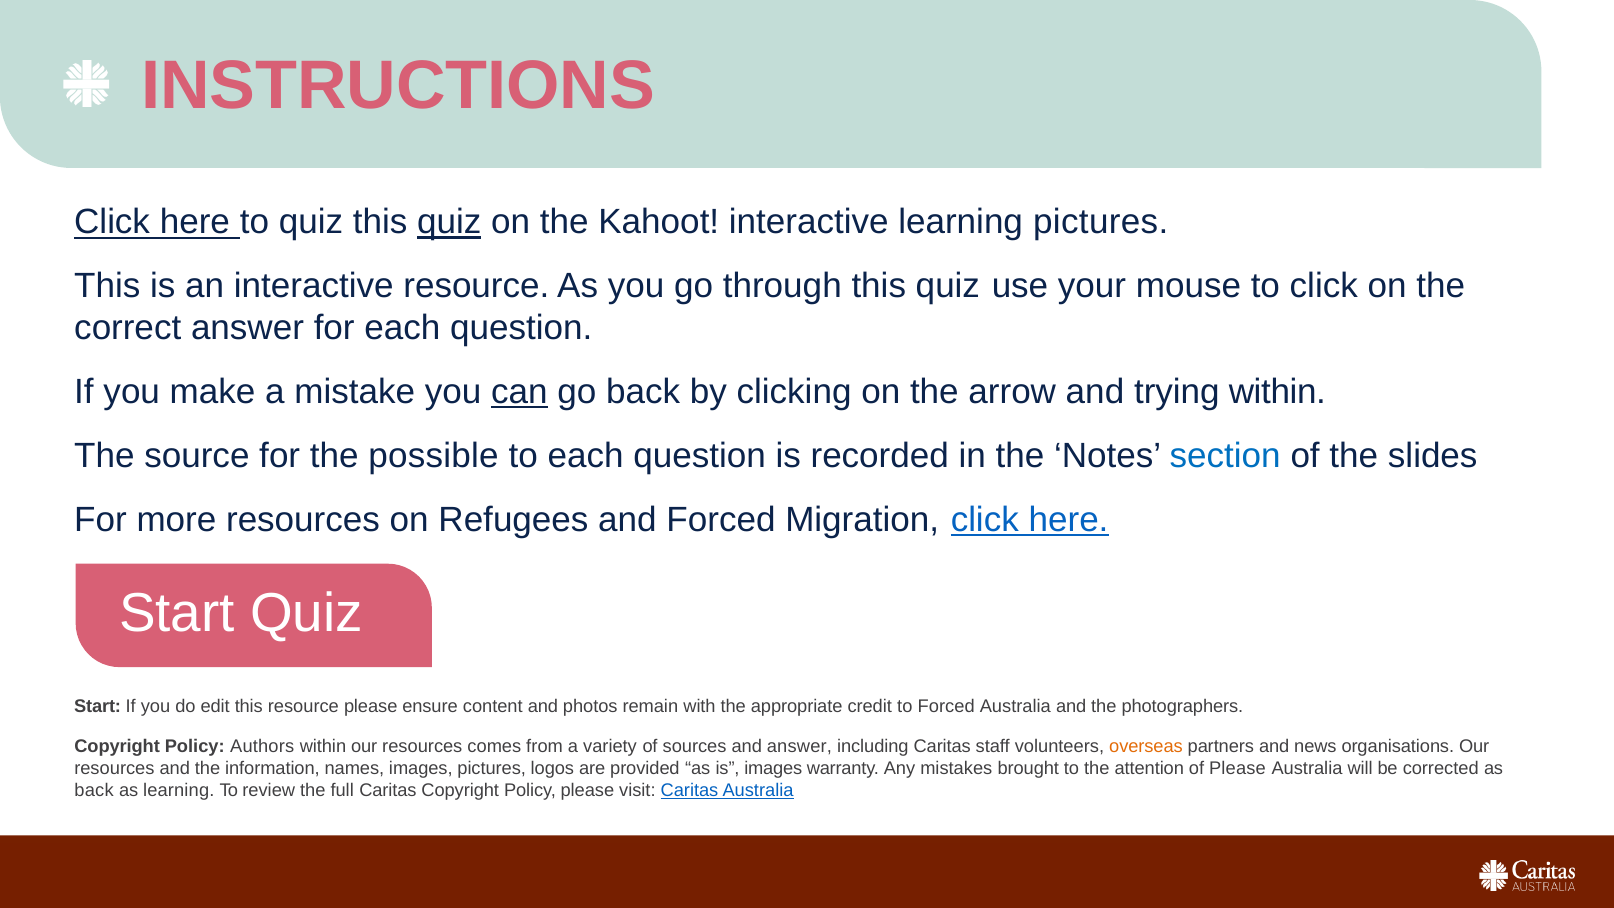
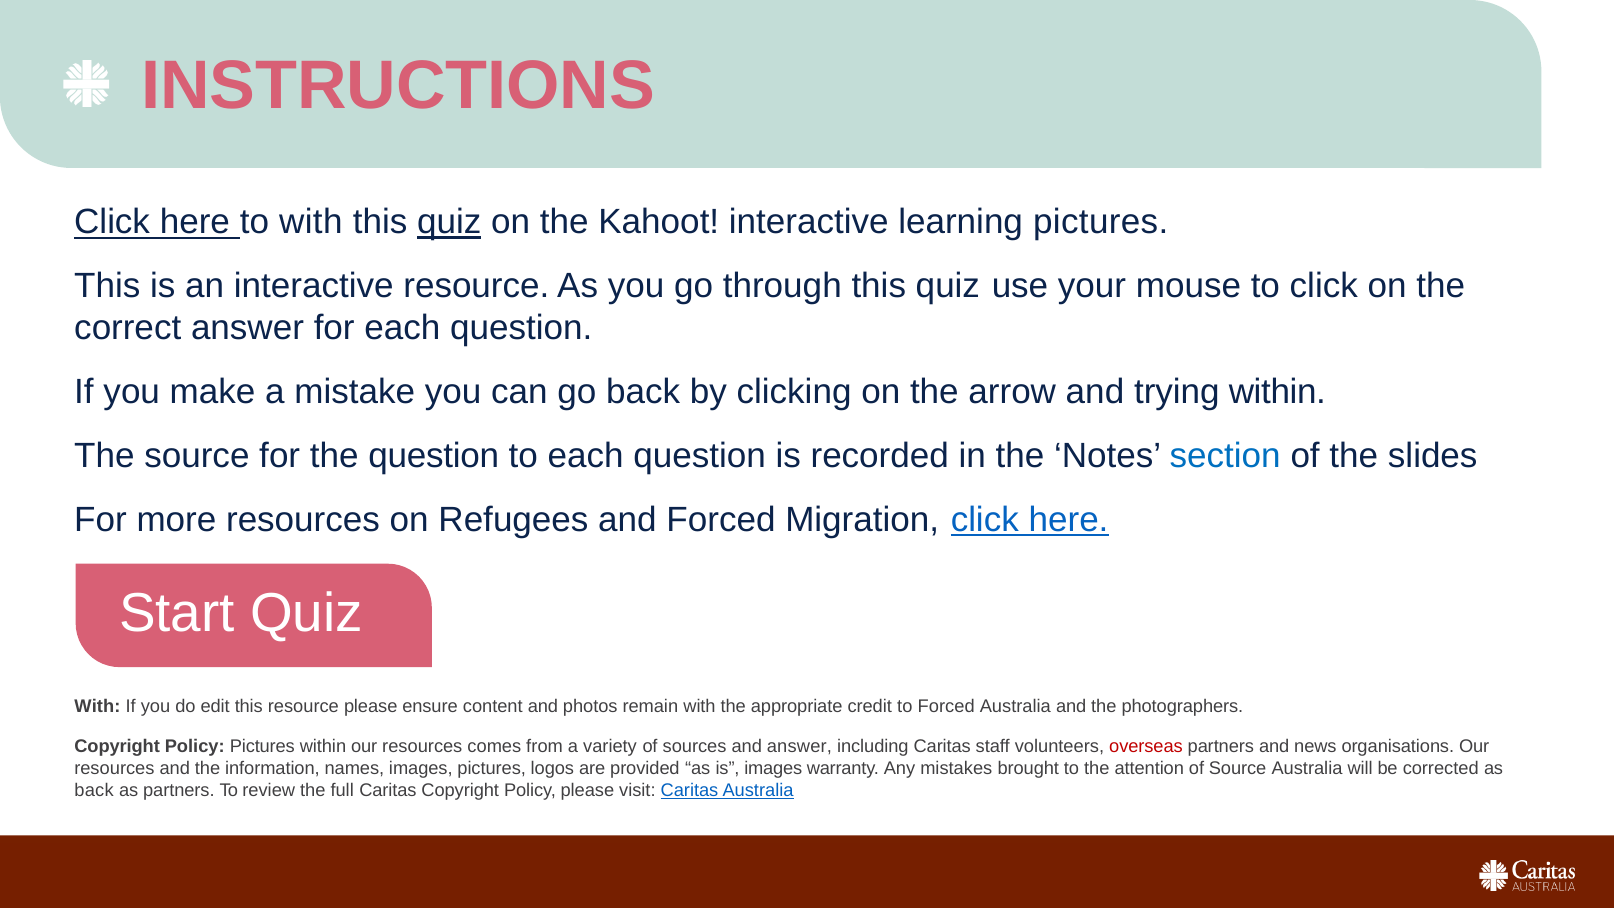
to quiz: quiz -> with
can underline: present -> none
the possible: possible -> question
Start at (98, 706): Start -> With
Policy Authors: Authors -> Pictures
overseas colour: orange -> red
of Please: Please -> Source
as learning: learning -> partners
